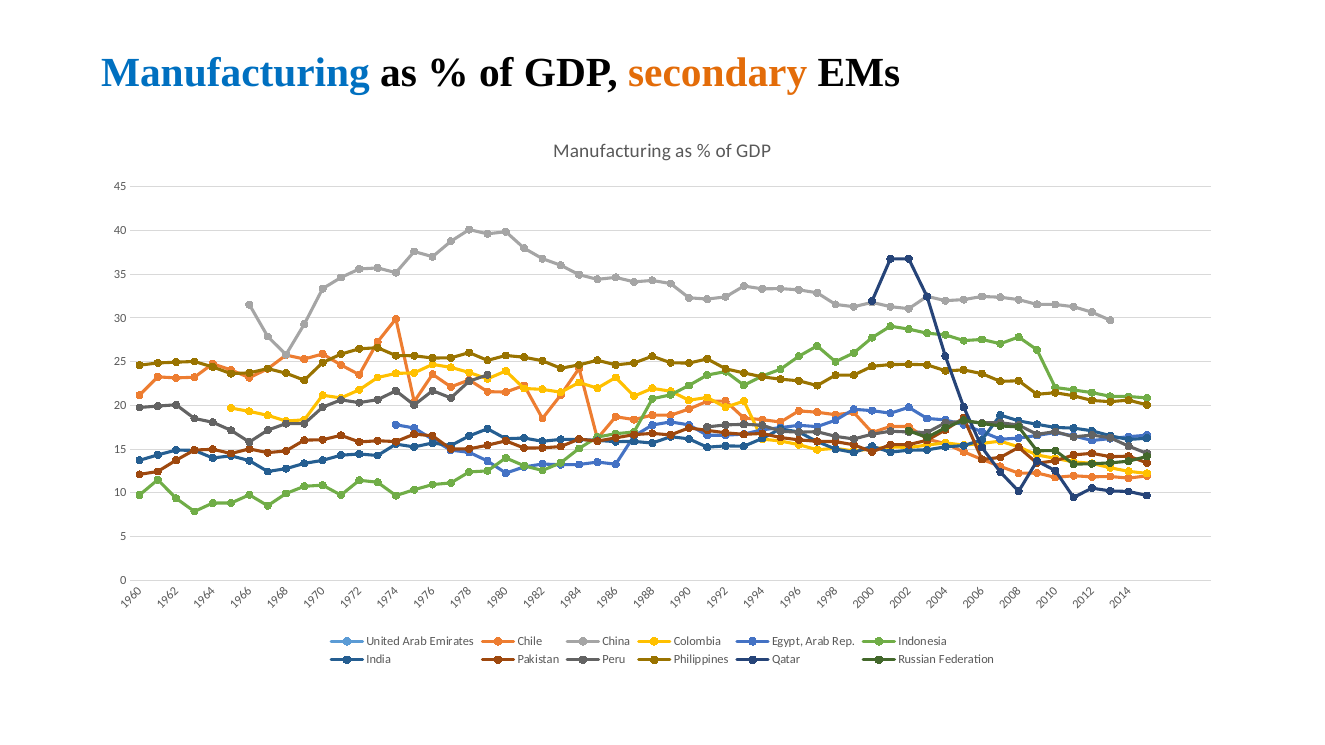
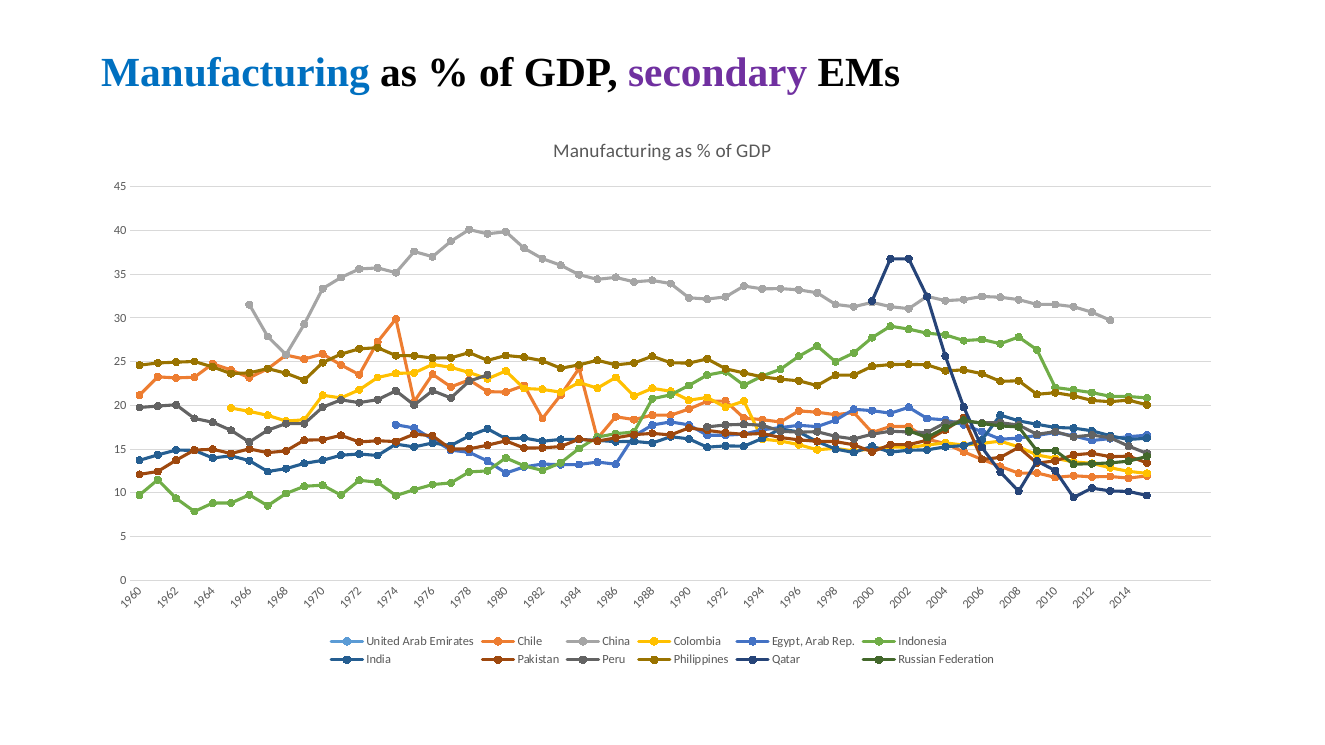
secondary colour: orange -> purple
